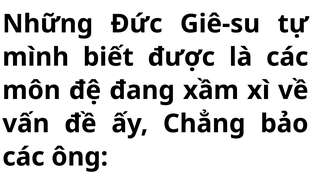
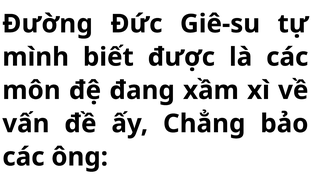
Những: Những -> Đường
